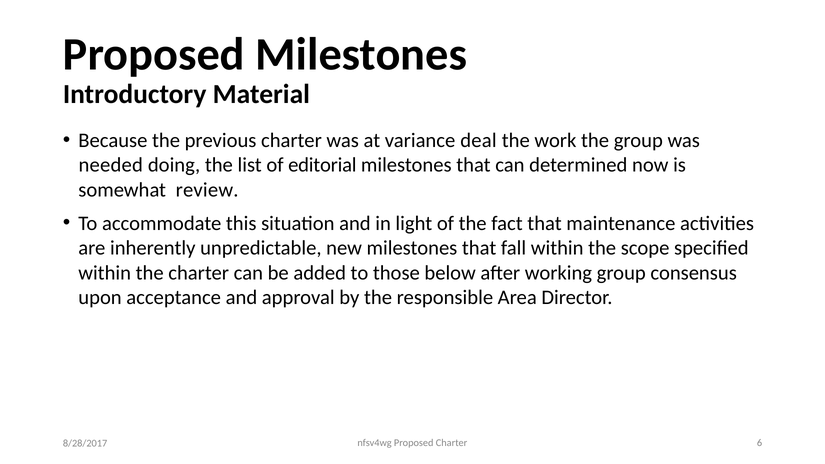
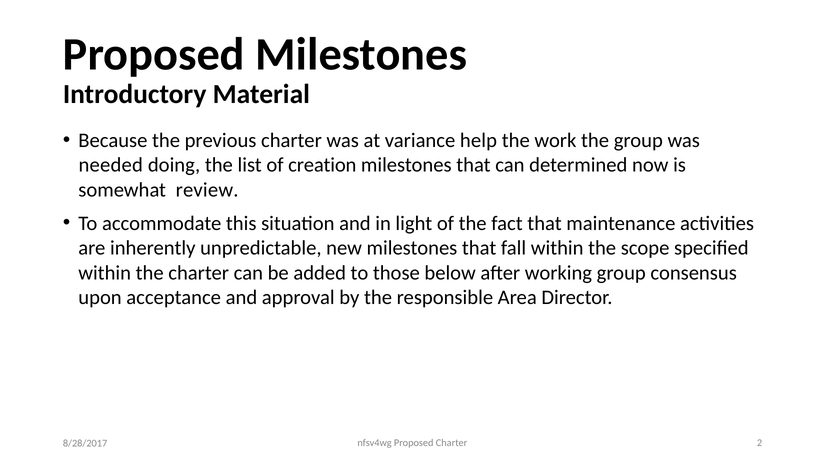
deal: deal -> help
editorial: editorial -> creation
6: 6 -> 2
